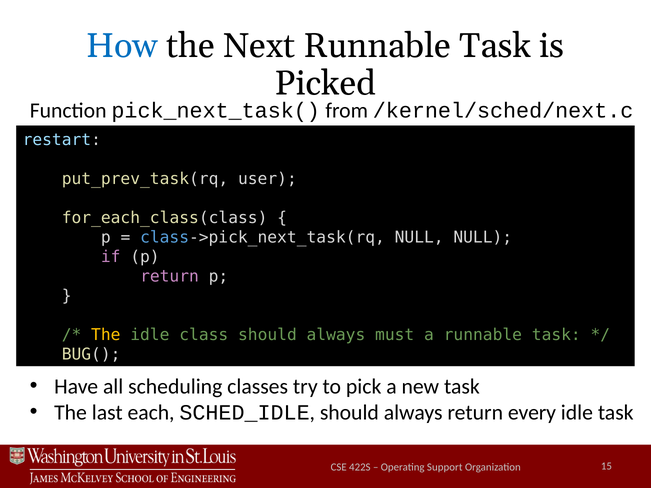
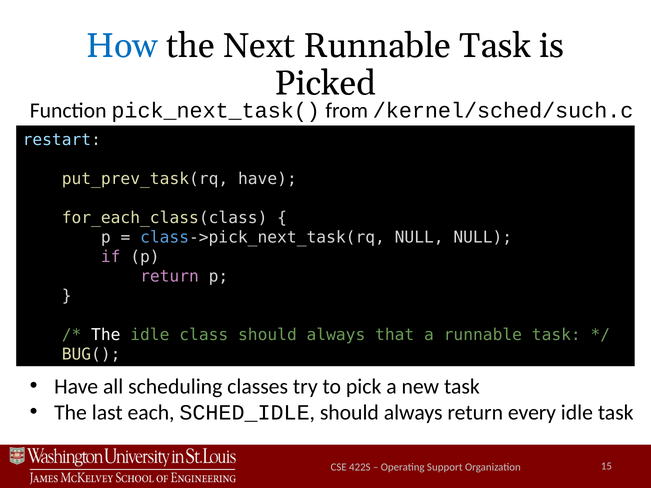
/kernel/sched/next.c: /kernel/sched/next.c -> /kernel/sched/such.c
put_prev_task(rq user: user -> have
The at (106, 335) colour: yellow -> white
must: must -> that
